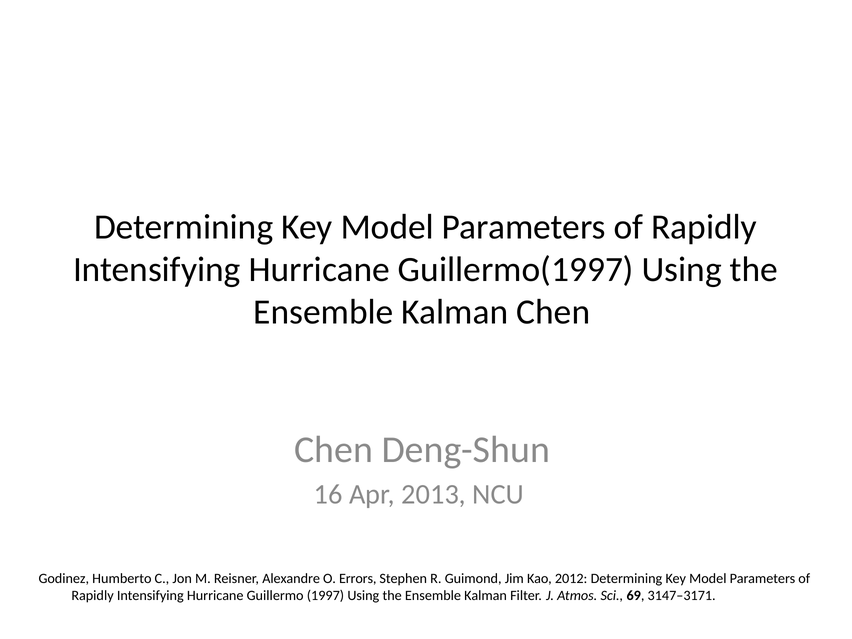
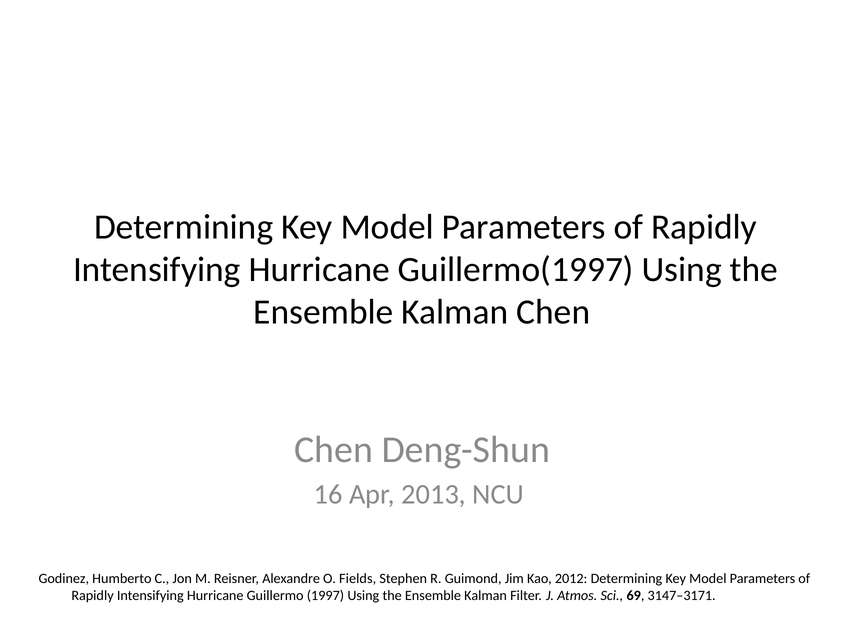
Errors: Errors -> Fields
